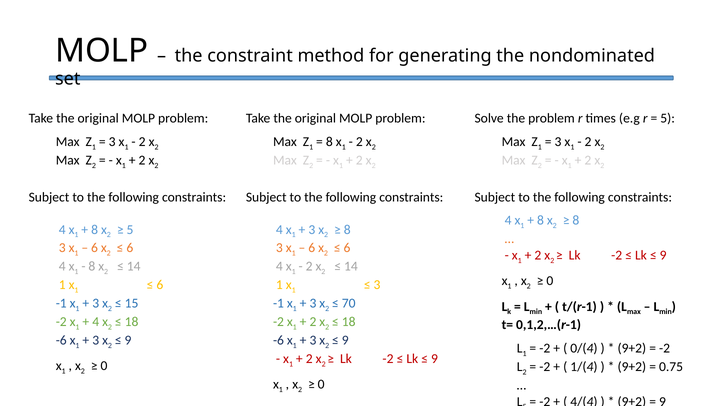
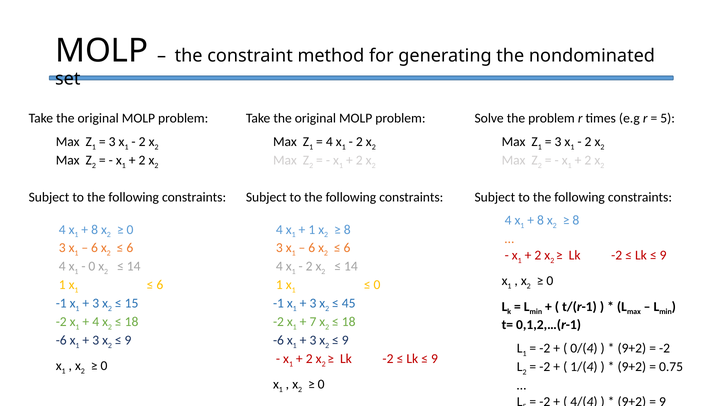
8 at (329, 142): 8 -> 4
5 at (130, 230): 5 -> 0
3 at (312, 230): 3 -> 1
8 at (92, 267): 8 -> 0
3 at (377, 285): 3 -> 0
70: 70 -> 45
2 at (313, 322): 2 -> 7
